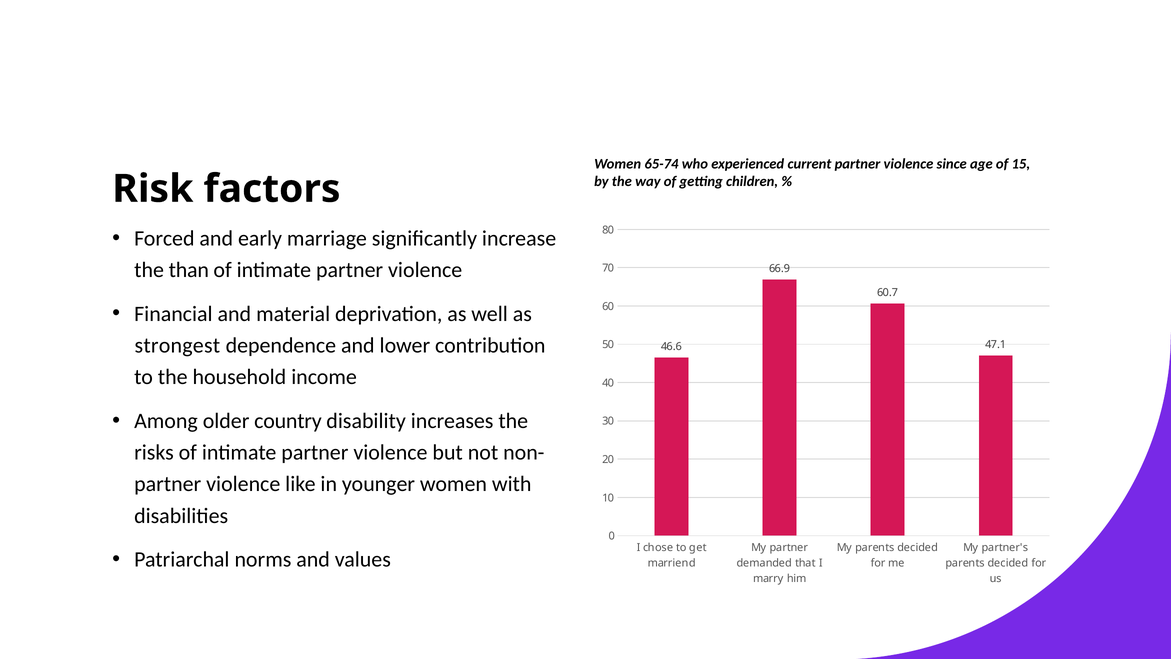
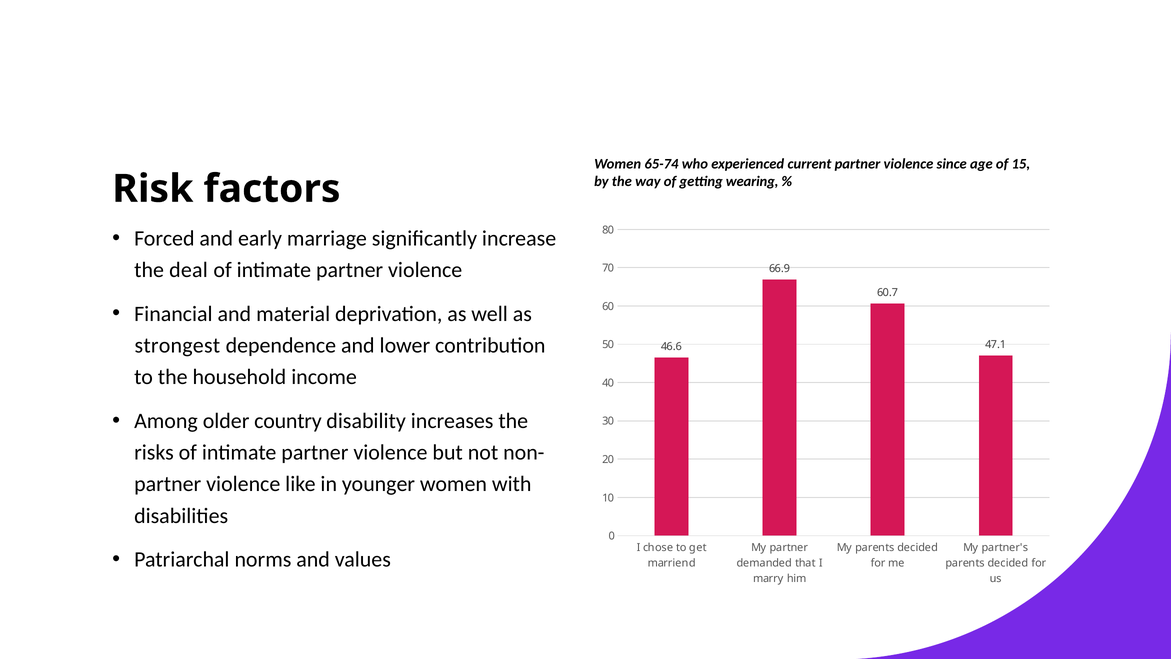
children: children -> wearing
than: than -> deal
